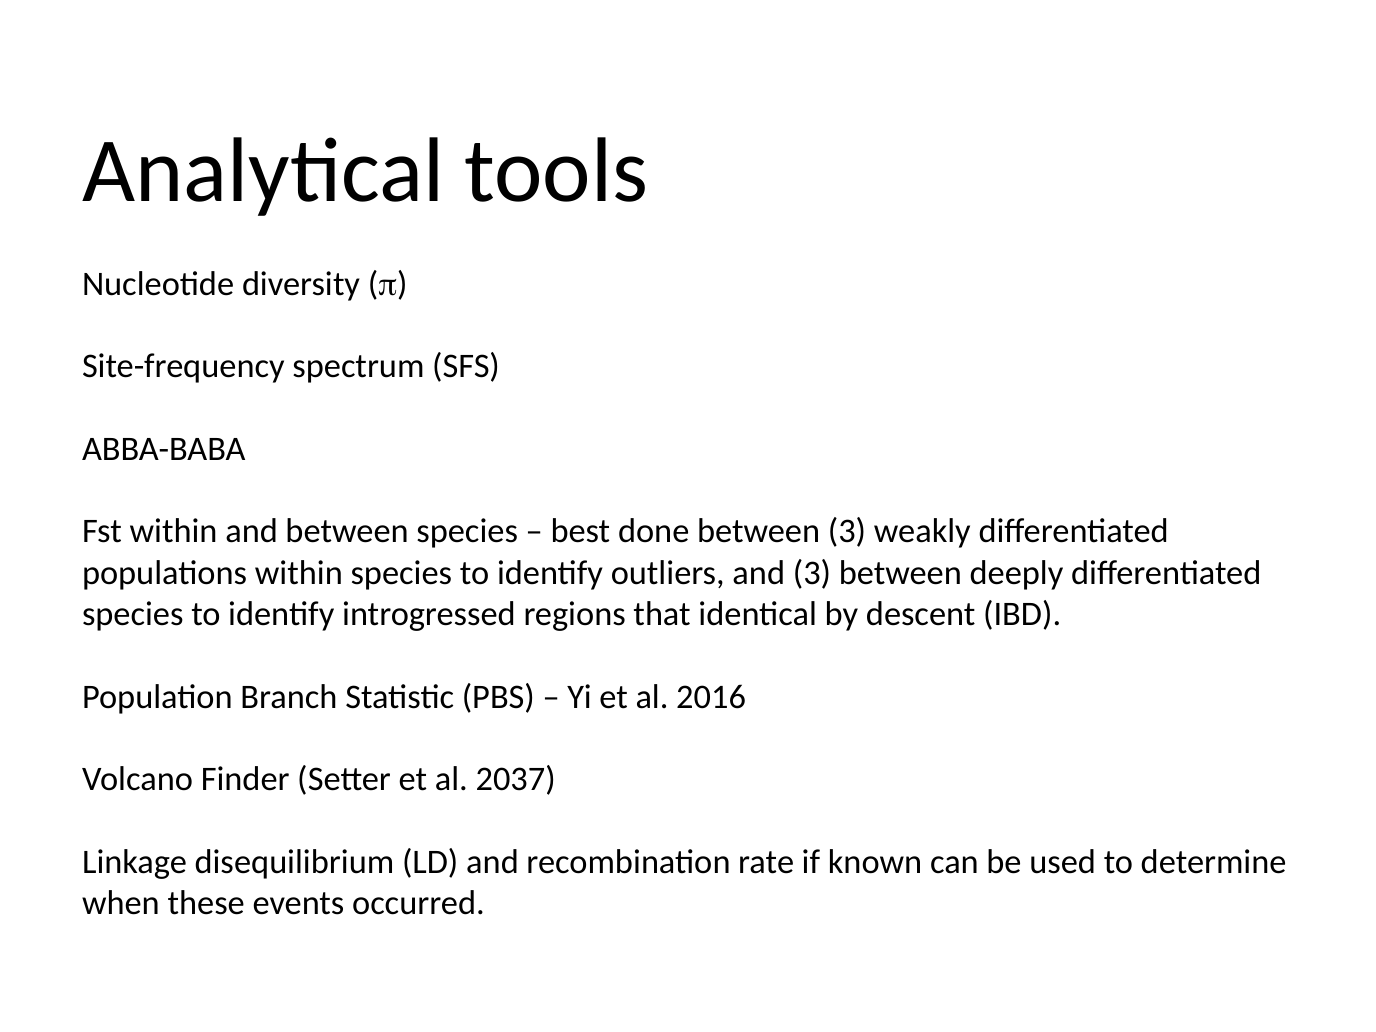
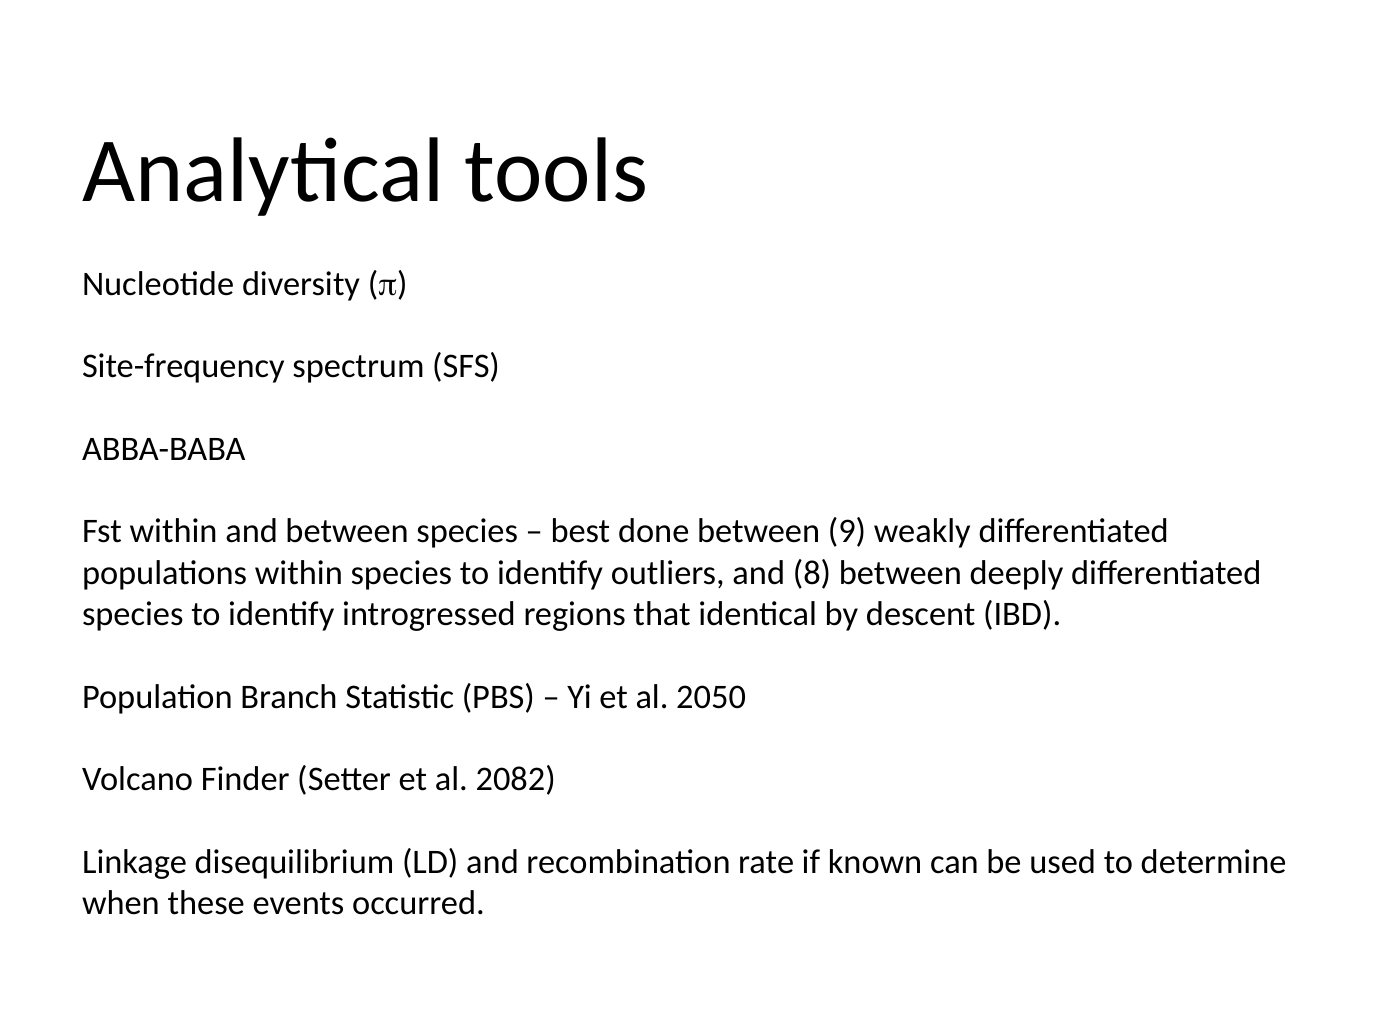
between 3: 3 -> 9
and 3: 3 -> 8
2016: 2016 -> 2050
2037: 2037 -> 2082
